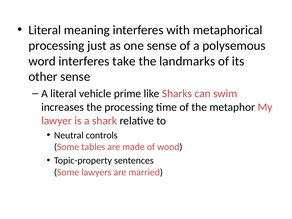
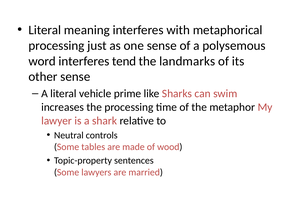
take: take -> tend
